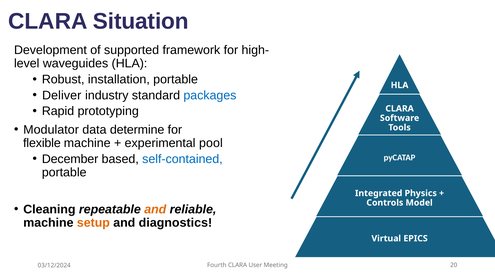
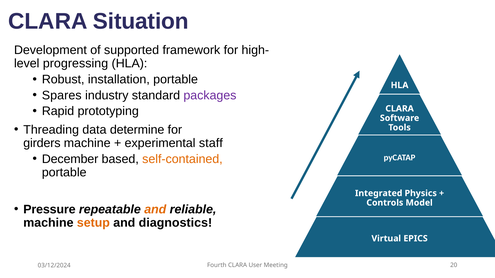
waveguides: waveguides -> progressing
Deliver: Deliver -> Spares
packages colour: blue -> purple
Modulator: Modulator -> Threading
flexible: flexible -> girders
pool: pool -> staff
self-contained colour: blue -> orange
Cleaning: Cleaning -> Pressure
